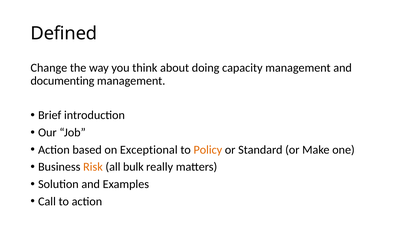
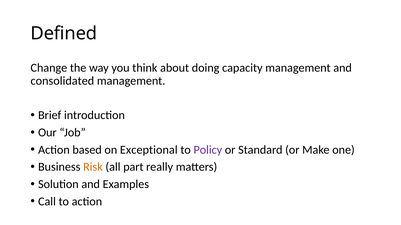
documenting: documenting -> consolidated
Policy colour: orange -> purple
bulk: bulk -> part
